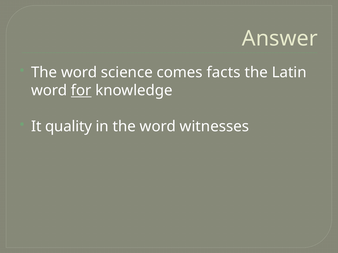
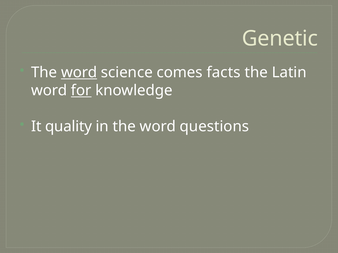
Answer: Answer -> Genetic
word at (79, 73) underline: none -> present
witnesses: witnesses -> questions
